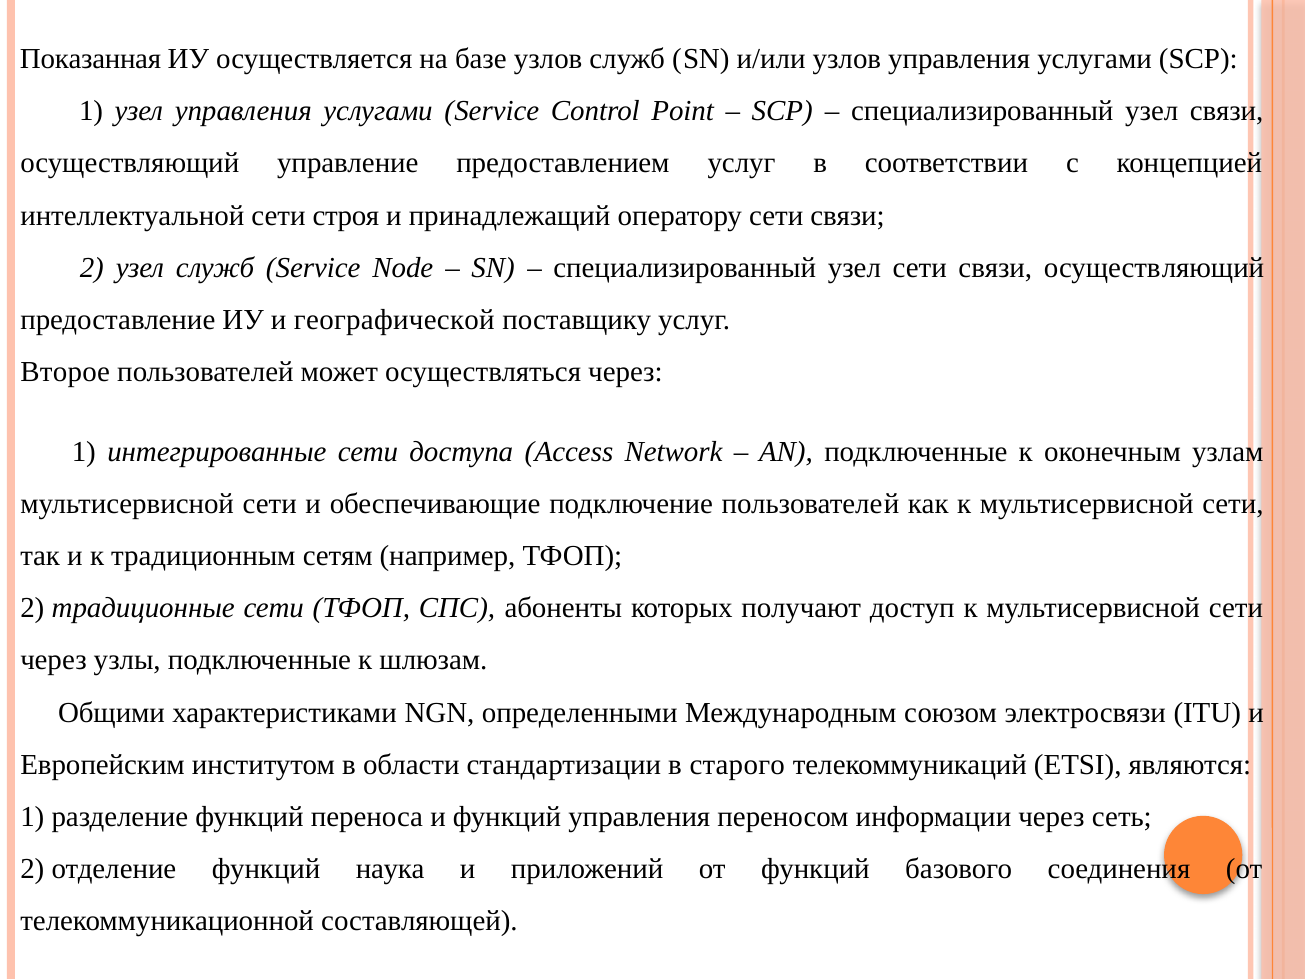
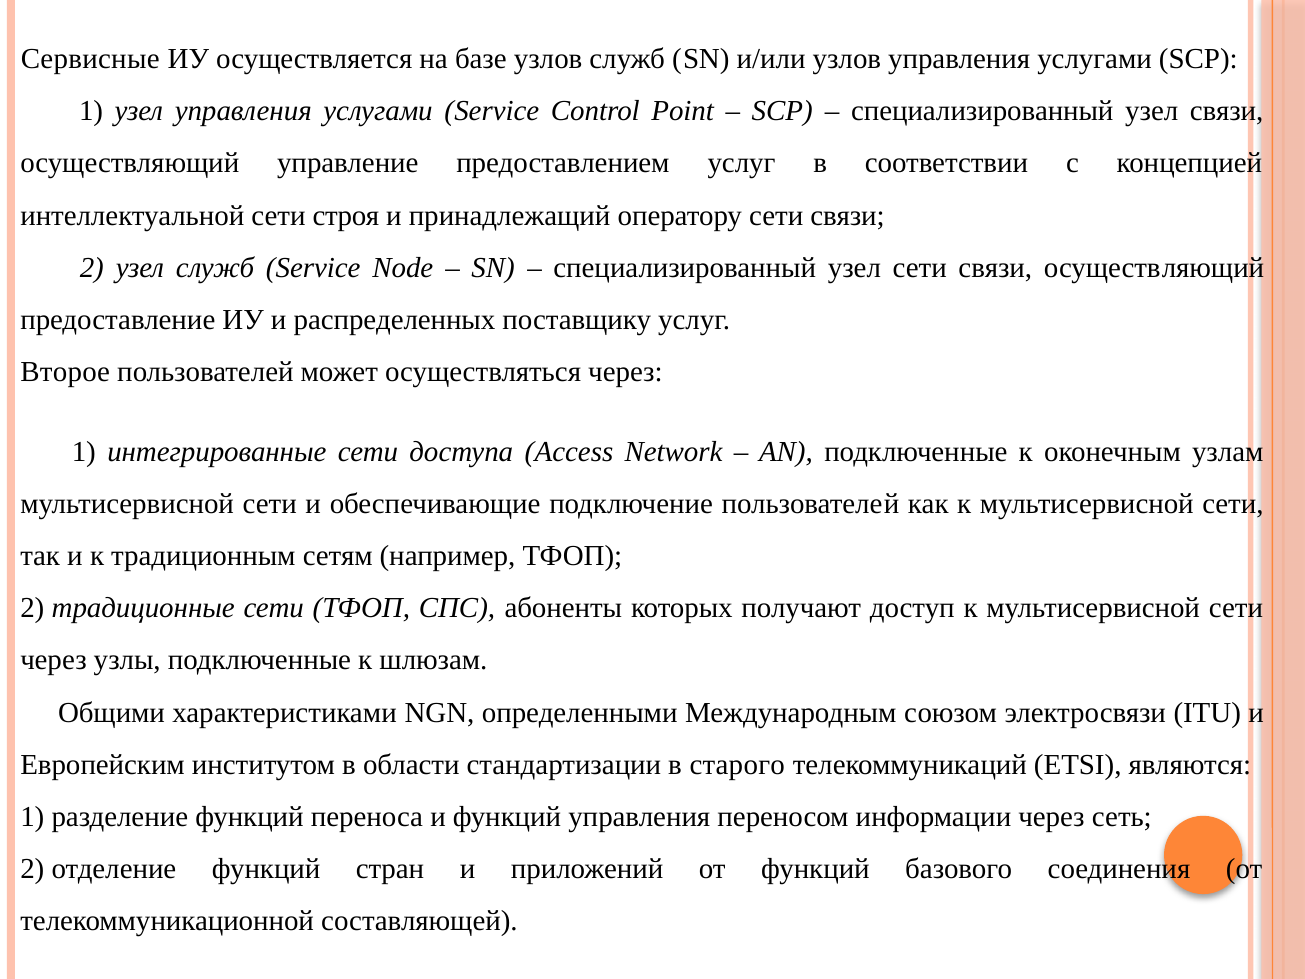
Показанная: Показанная -> Сервисные
географической: географической -> распределенных
наука: наука -> стран
